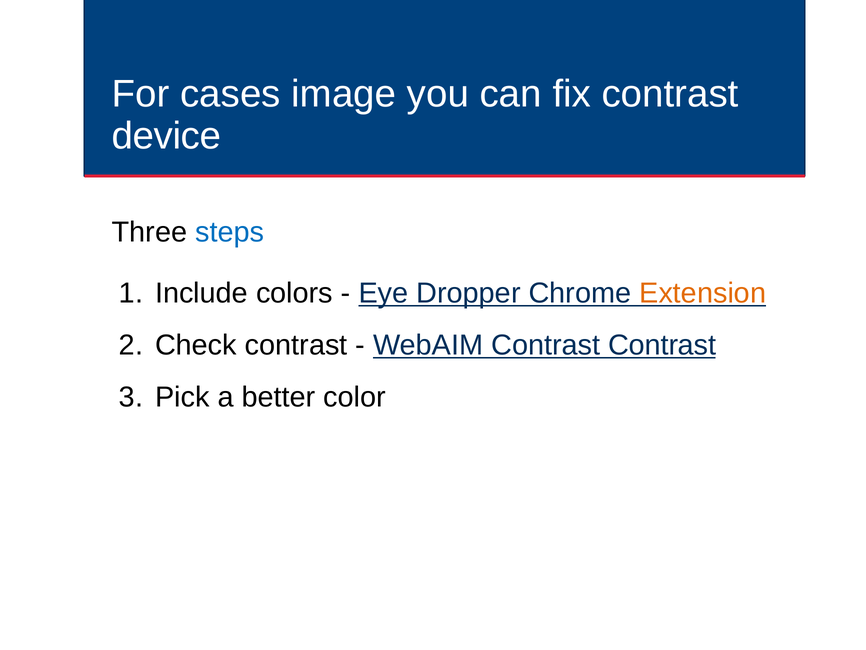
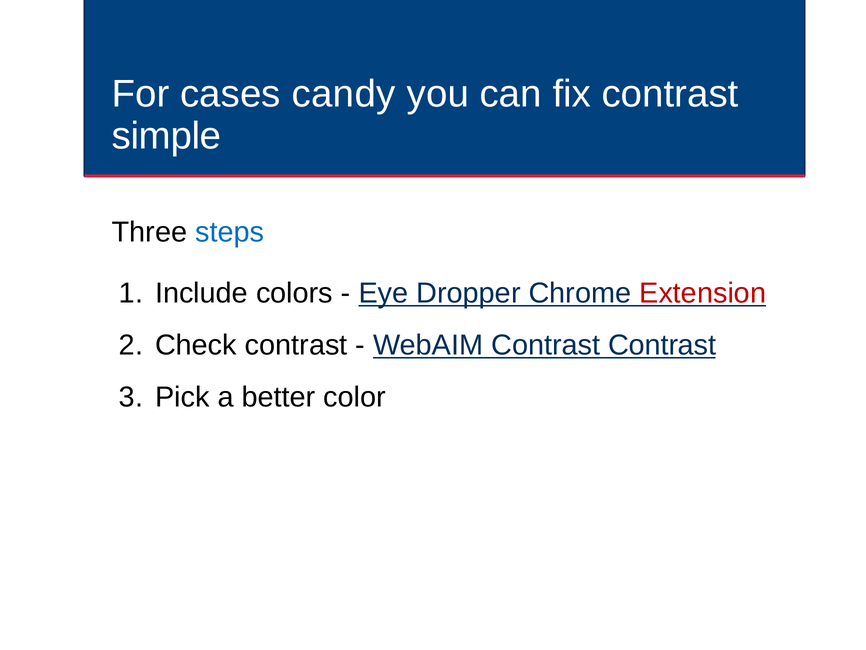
image: image -> candy
device: device -> simple
Extension colour: orange -> red
